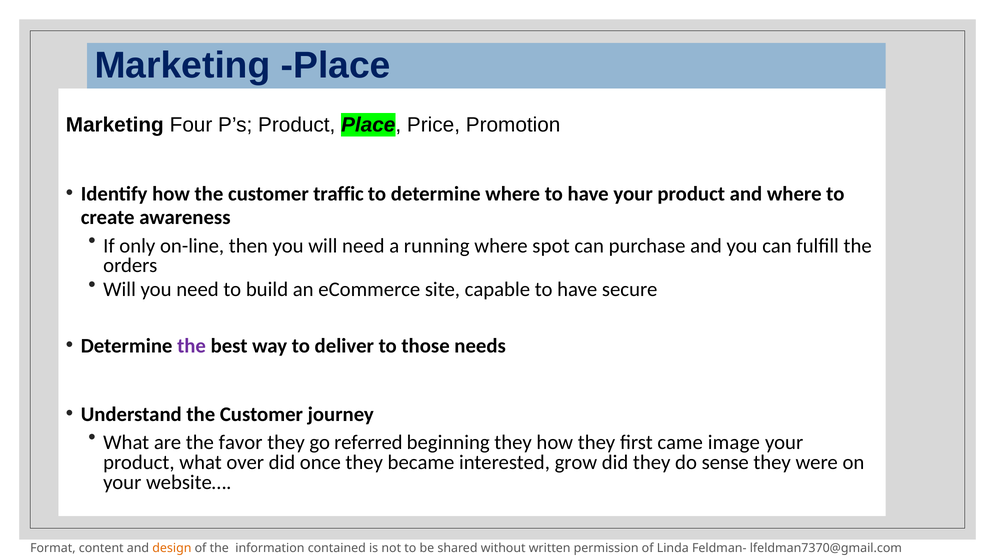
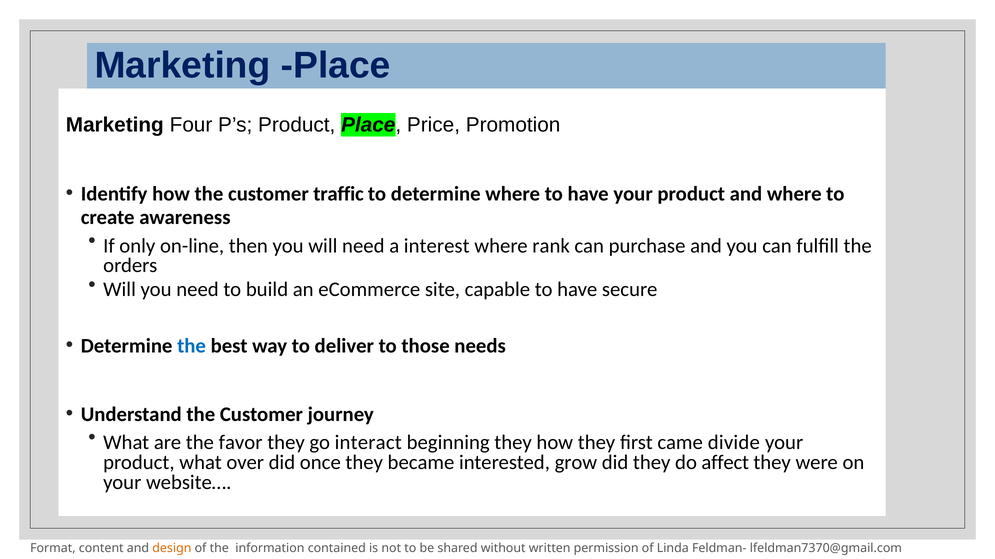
running: running -> interest
spot: spot -> rank
the at (192, 346) colour: purple -> blue
referred: referred -> interact
image: image -> divide
sense: sense -> affect
